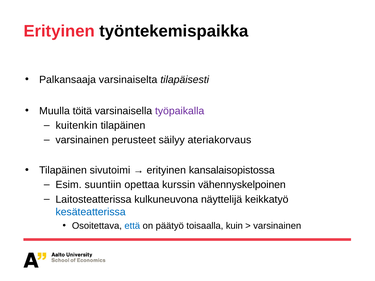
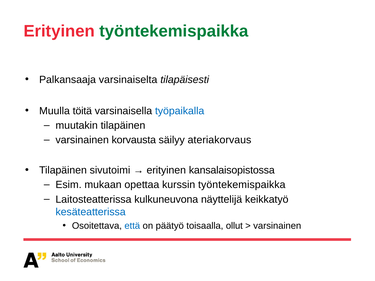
työntekemispaikka at (174, 31) colour: black -> green
työpaikalla colour: purple -> blue
kuitenkin: kuitenkin -> muutakin
perusteet: perusteet -> korvausta
suuntiin: suuntiin -> mukaan
kurssin vähennyskelpoinen: vähennyskelpoinen -> työntekemispaikka
kuin: kuin -> ollut
